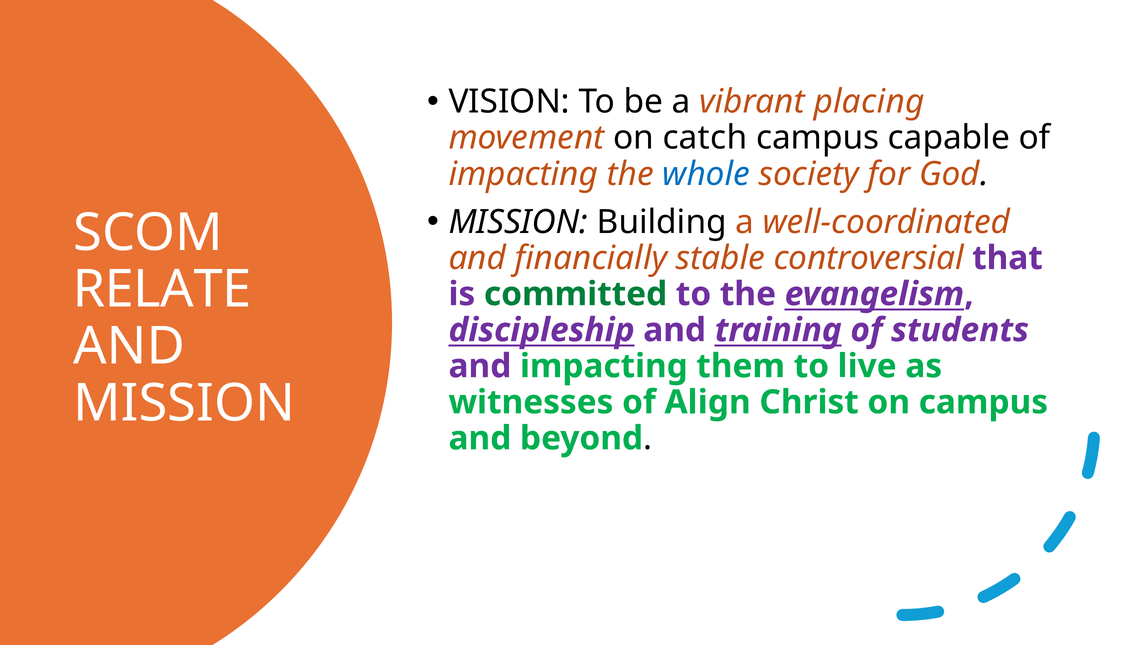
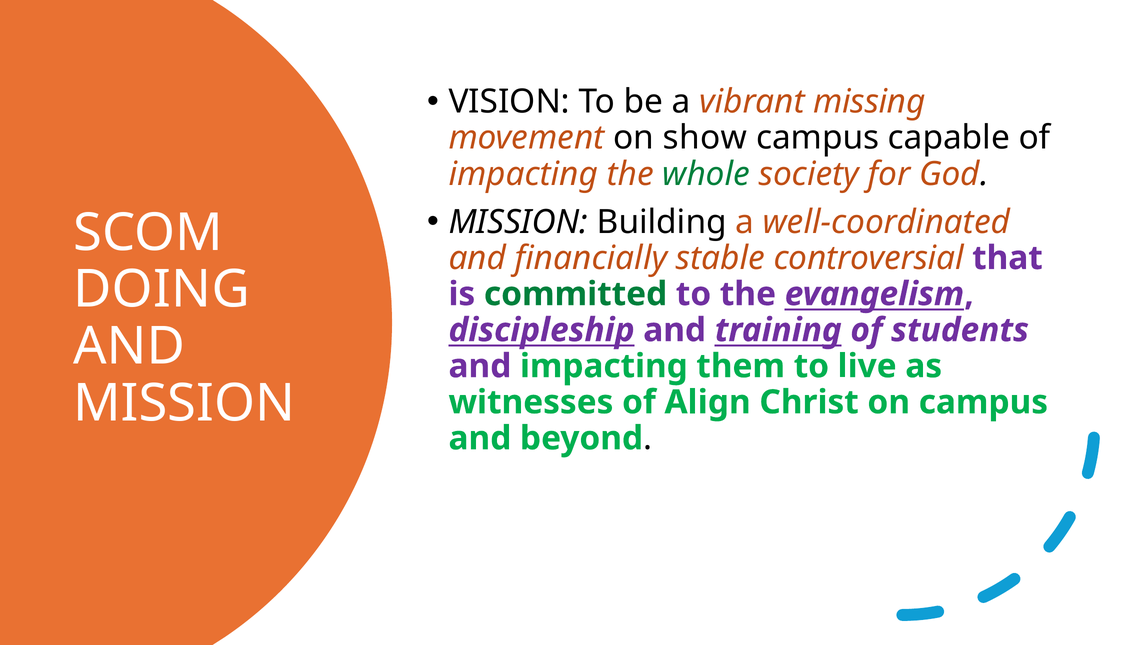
placing: placing -> missing
catch: catch -> show
whole colour: blue -> green
RELATE: RELATE -> DOING
